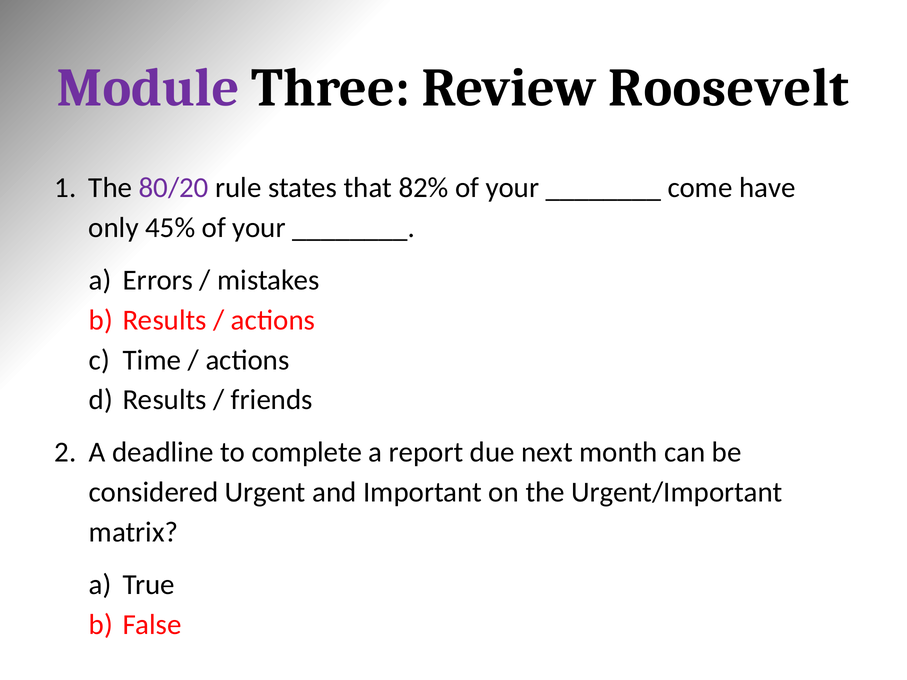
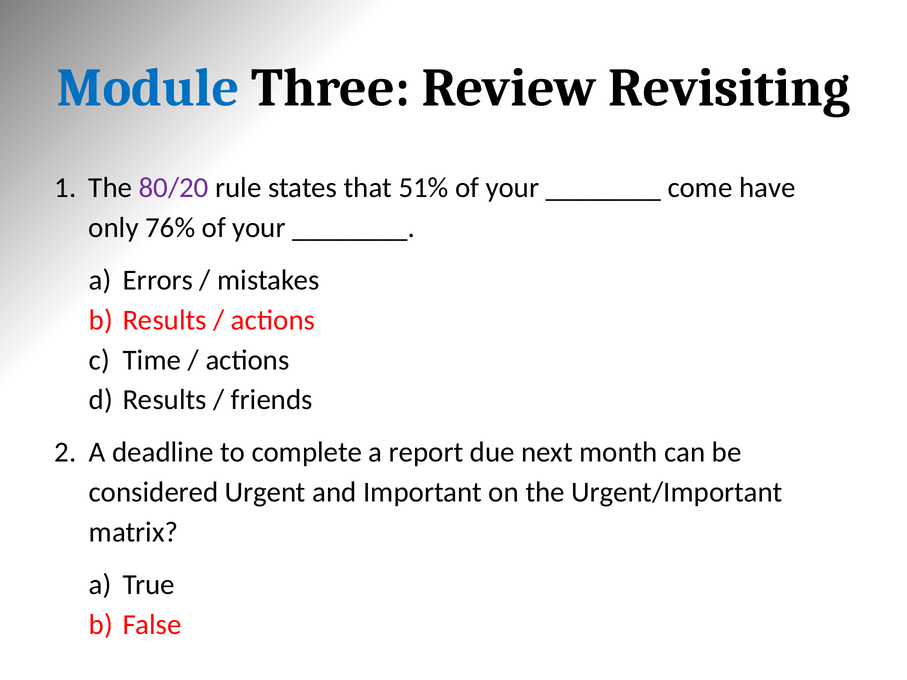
Module colour: purple -> blue
Roosevelt: Roosevelt -> Revisiting
82%: 82% -> 51%
45%: 45% -> 76%
